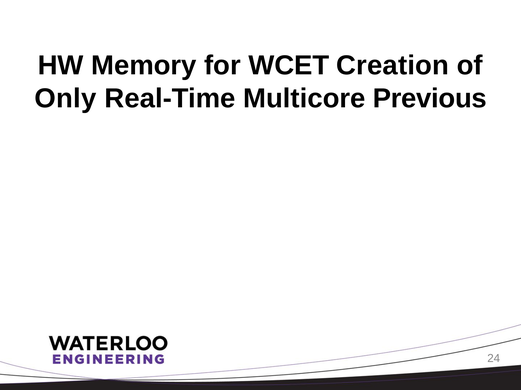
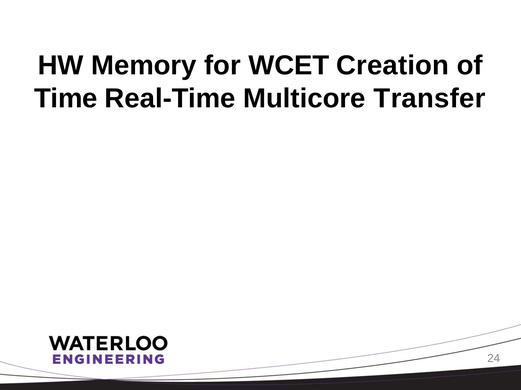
Only: Only -> Time
Previous: Previous -> Transfer
